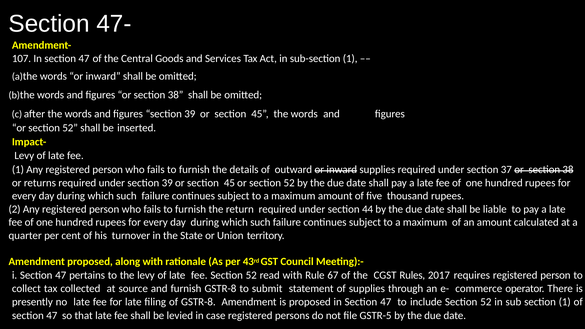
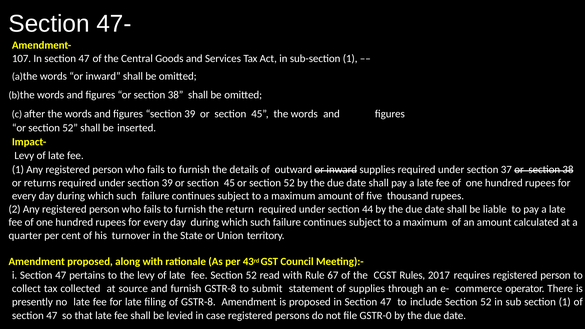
GSTR-5: GSTR-5 -> GSTR-0
